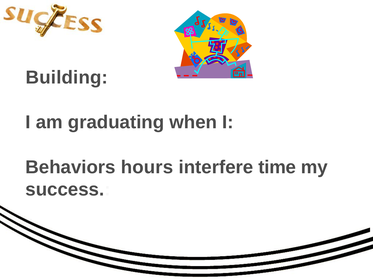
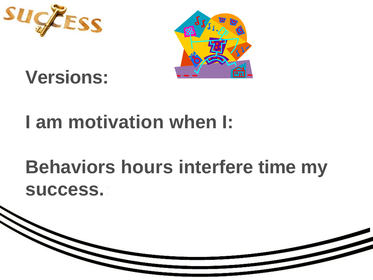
Building: Building -> Versions
graduating: graduating -> motivation
